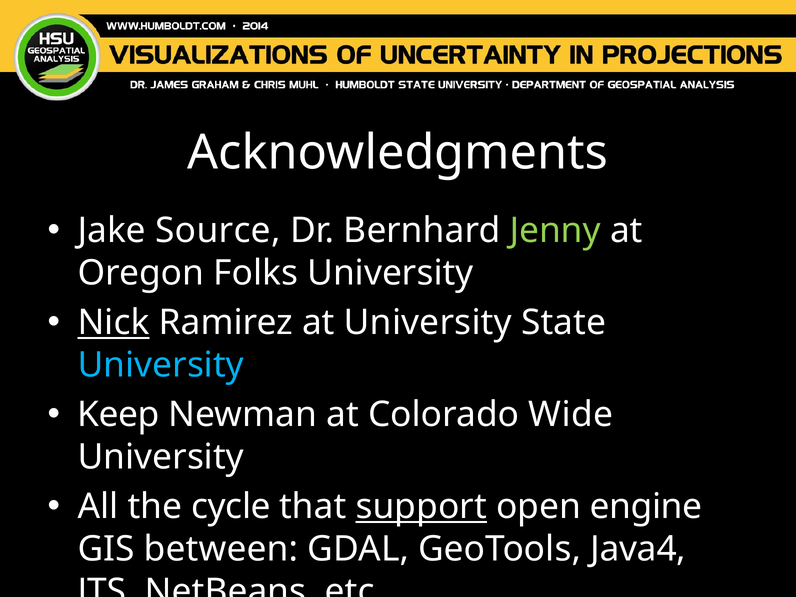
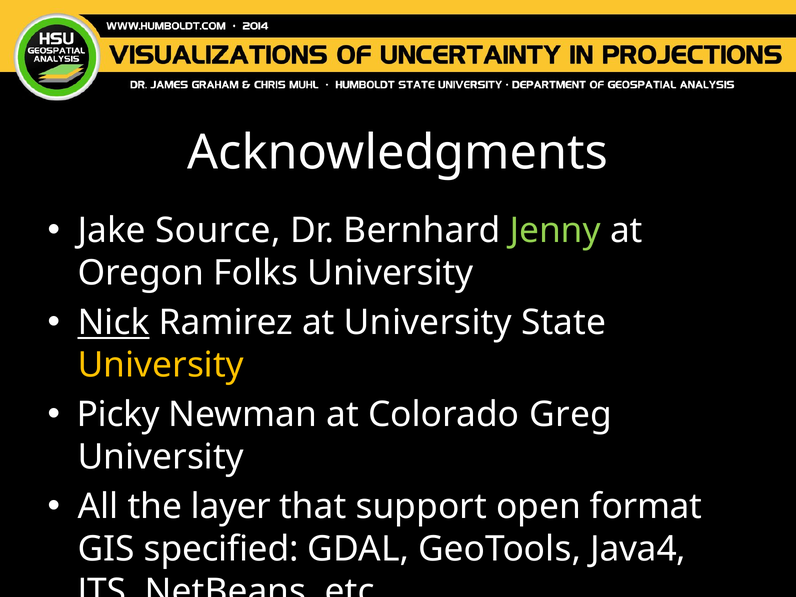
University at (161, 365) colour: light blue -> yellow
Keep: Keep -> Picky
Wide: Wide -> Greg
cycle: cycle -> layer
support underline: present -> none
engine: engine -> format
between: between -> specified
